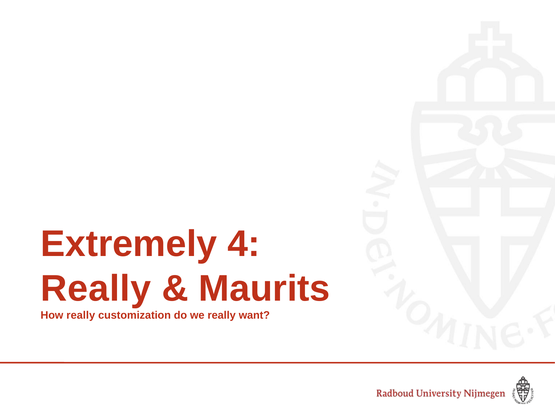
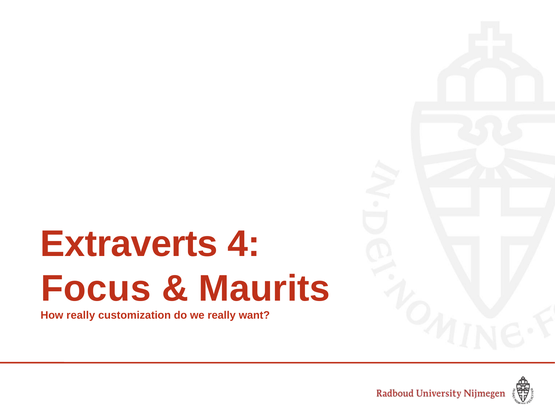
Extremely: Extremely -> Extraverts
Really at (96, 288): Really -> Focus
